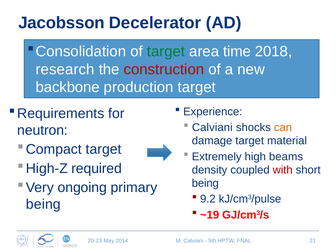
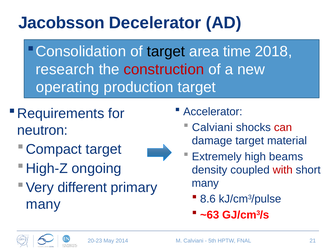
target at (166, 51) colour: green -> black
backbone: backbone -> operating
Experience: Experience -> Accelerator
can colour: orange -> red
required: required -> ongoing
being at (205, 183): being -> many
ongoing: ongoing -> different
9.2: 9.2 -> 8.6
being at (43, 204): being -> many
~19: ~19 -> ~63
